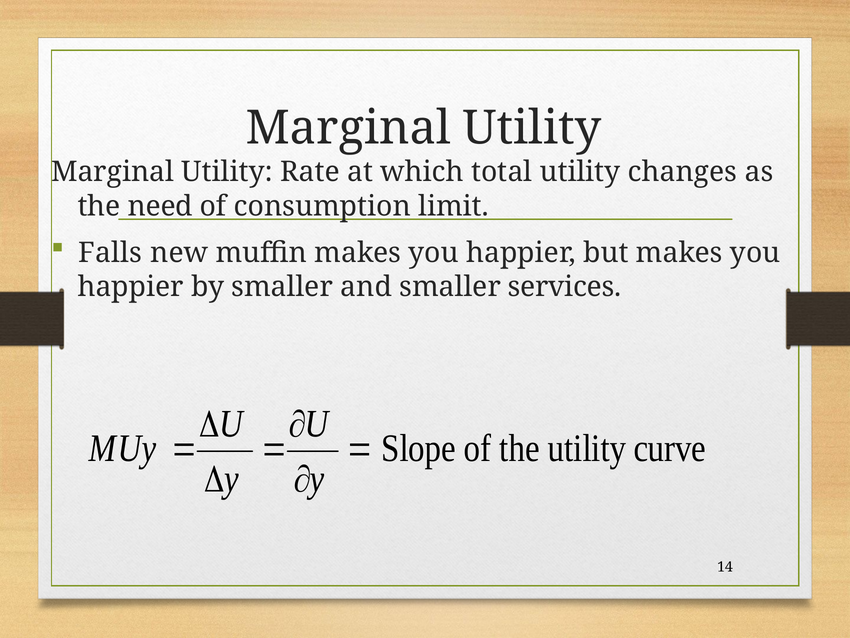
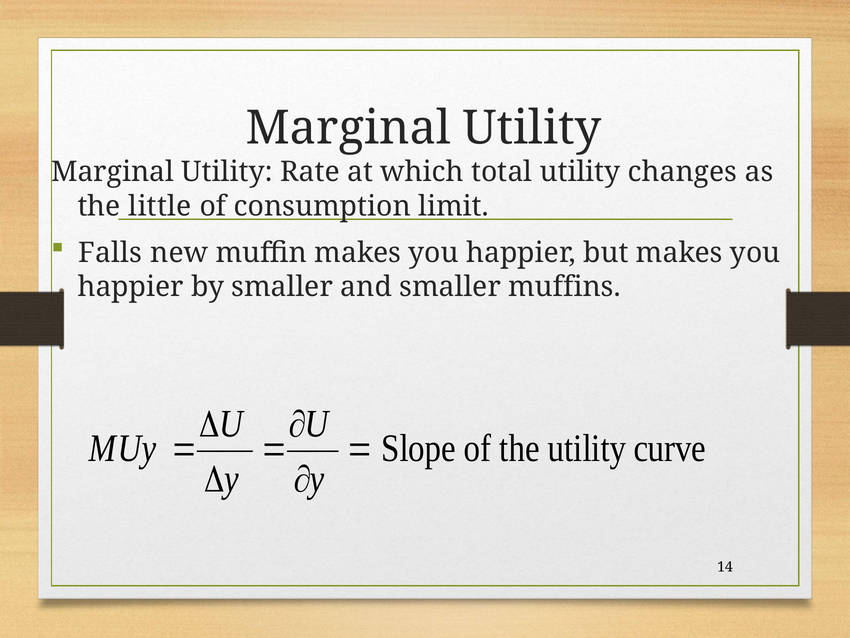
need: need -> little
services: services -> muffins
